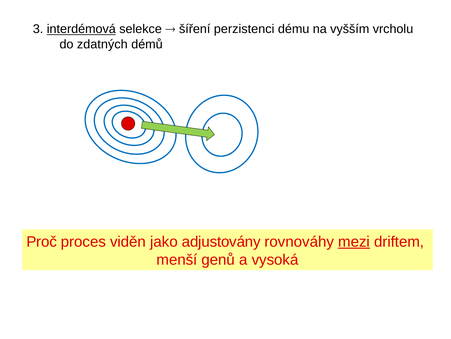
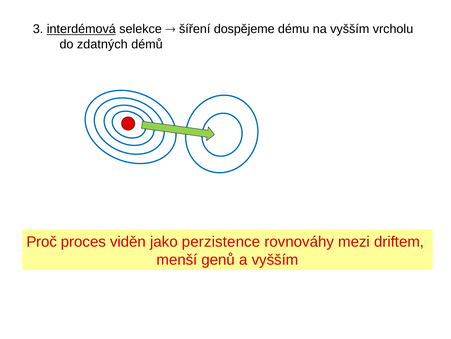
perzistenci: perzistenci -> dospějeme
adjustovány: adjustovány -> perzistence
mezi underline: present -> none
a vysoká: vysoká -> vyšším
